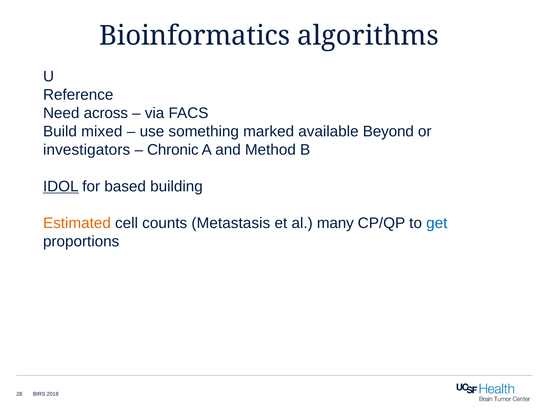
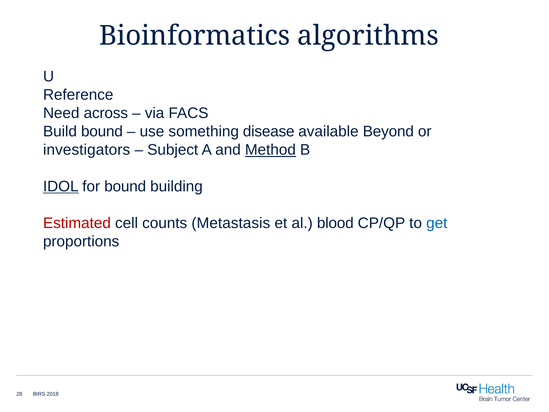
Build mixed: mixed -> bound
marked: marked -> disease
Chronic: Chronic -> Subject
Method underline: none -> present
for based: based -> bound
Estimated colour: orange -> red
many: many -> blood
